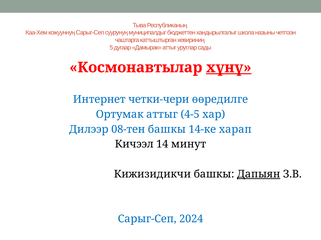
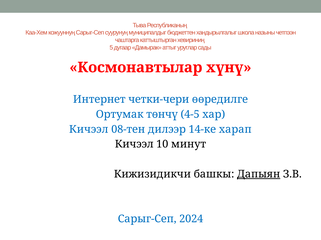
хүнү underline: present -> none
Ортумак аттыг: аттыг -> төнчү
Дилээр at (89, 130): Дилээр -> Кичээл
08-тен башкы: башкы -> дилээр
14: 14 -> 10
